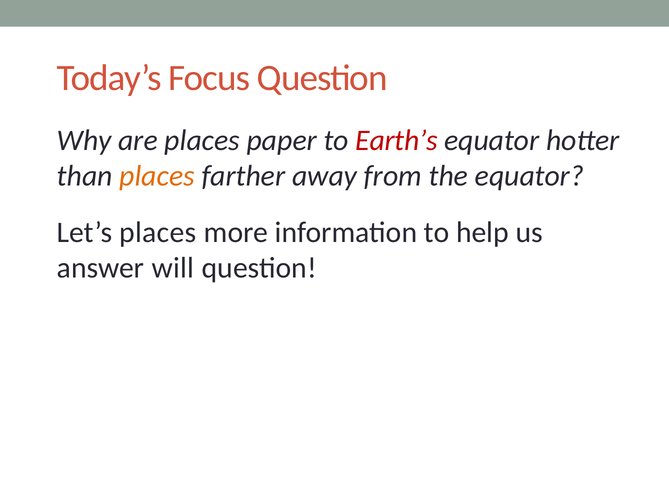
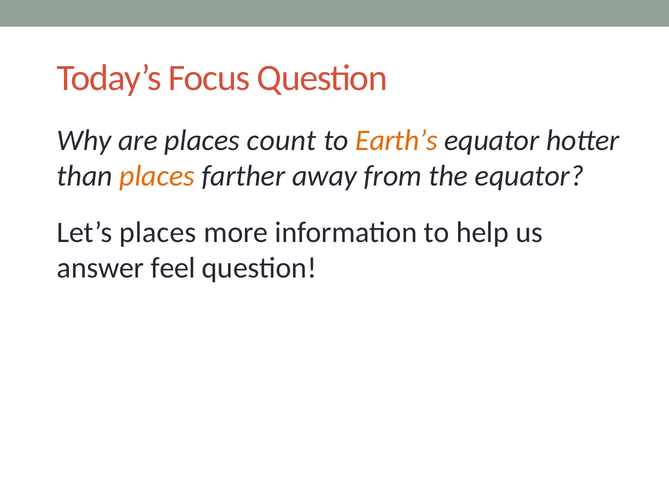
paper: paper -> count
Earth’s colour: red -> orange
will: will -> feel
